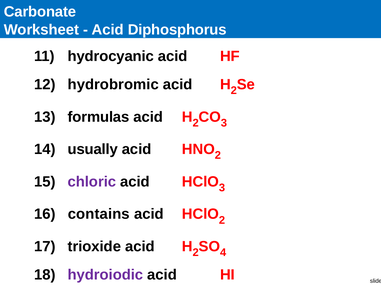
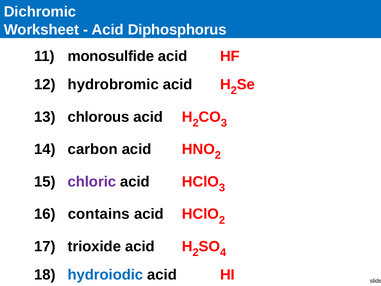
Carbonate: Carbonate -> Dichromic
hydrocyanic: hydrocyanic -> monosulfide
formulas: formulas -> chlorous
usually: usually -> carbon
hydroiodic colour: purple -> blue
